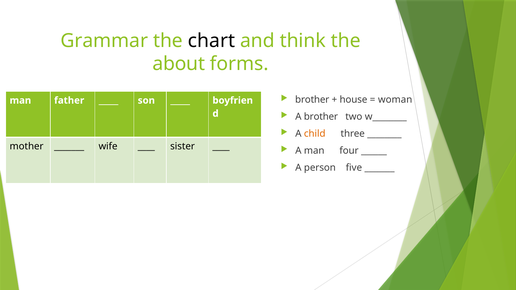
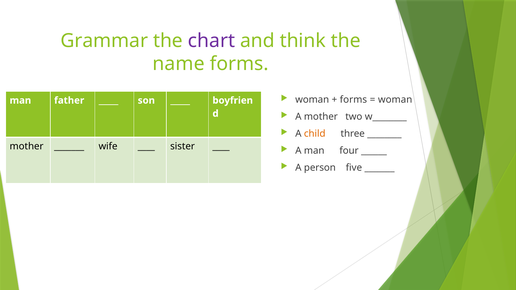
chart colour: black -> purple
about: about -> name
brother at (312, 100): brother -> woman
house at (353, 100): house -> forms
A brother: brother -> mother
